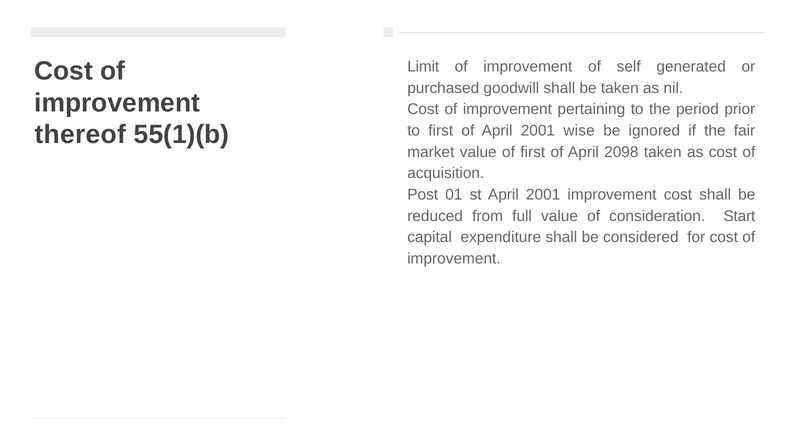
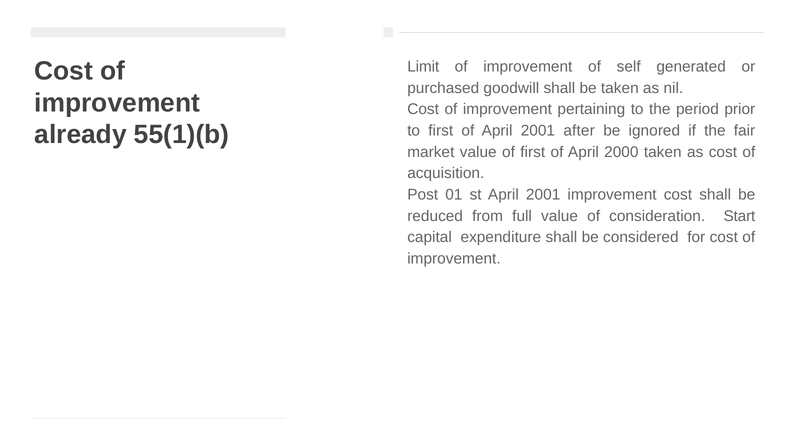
thereof: thereof -> already
wise: wise -> after
2098: 2098 -> 2000
